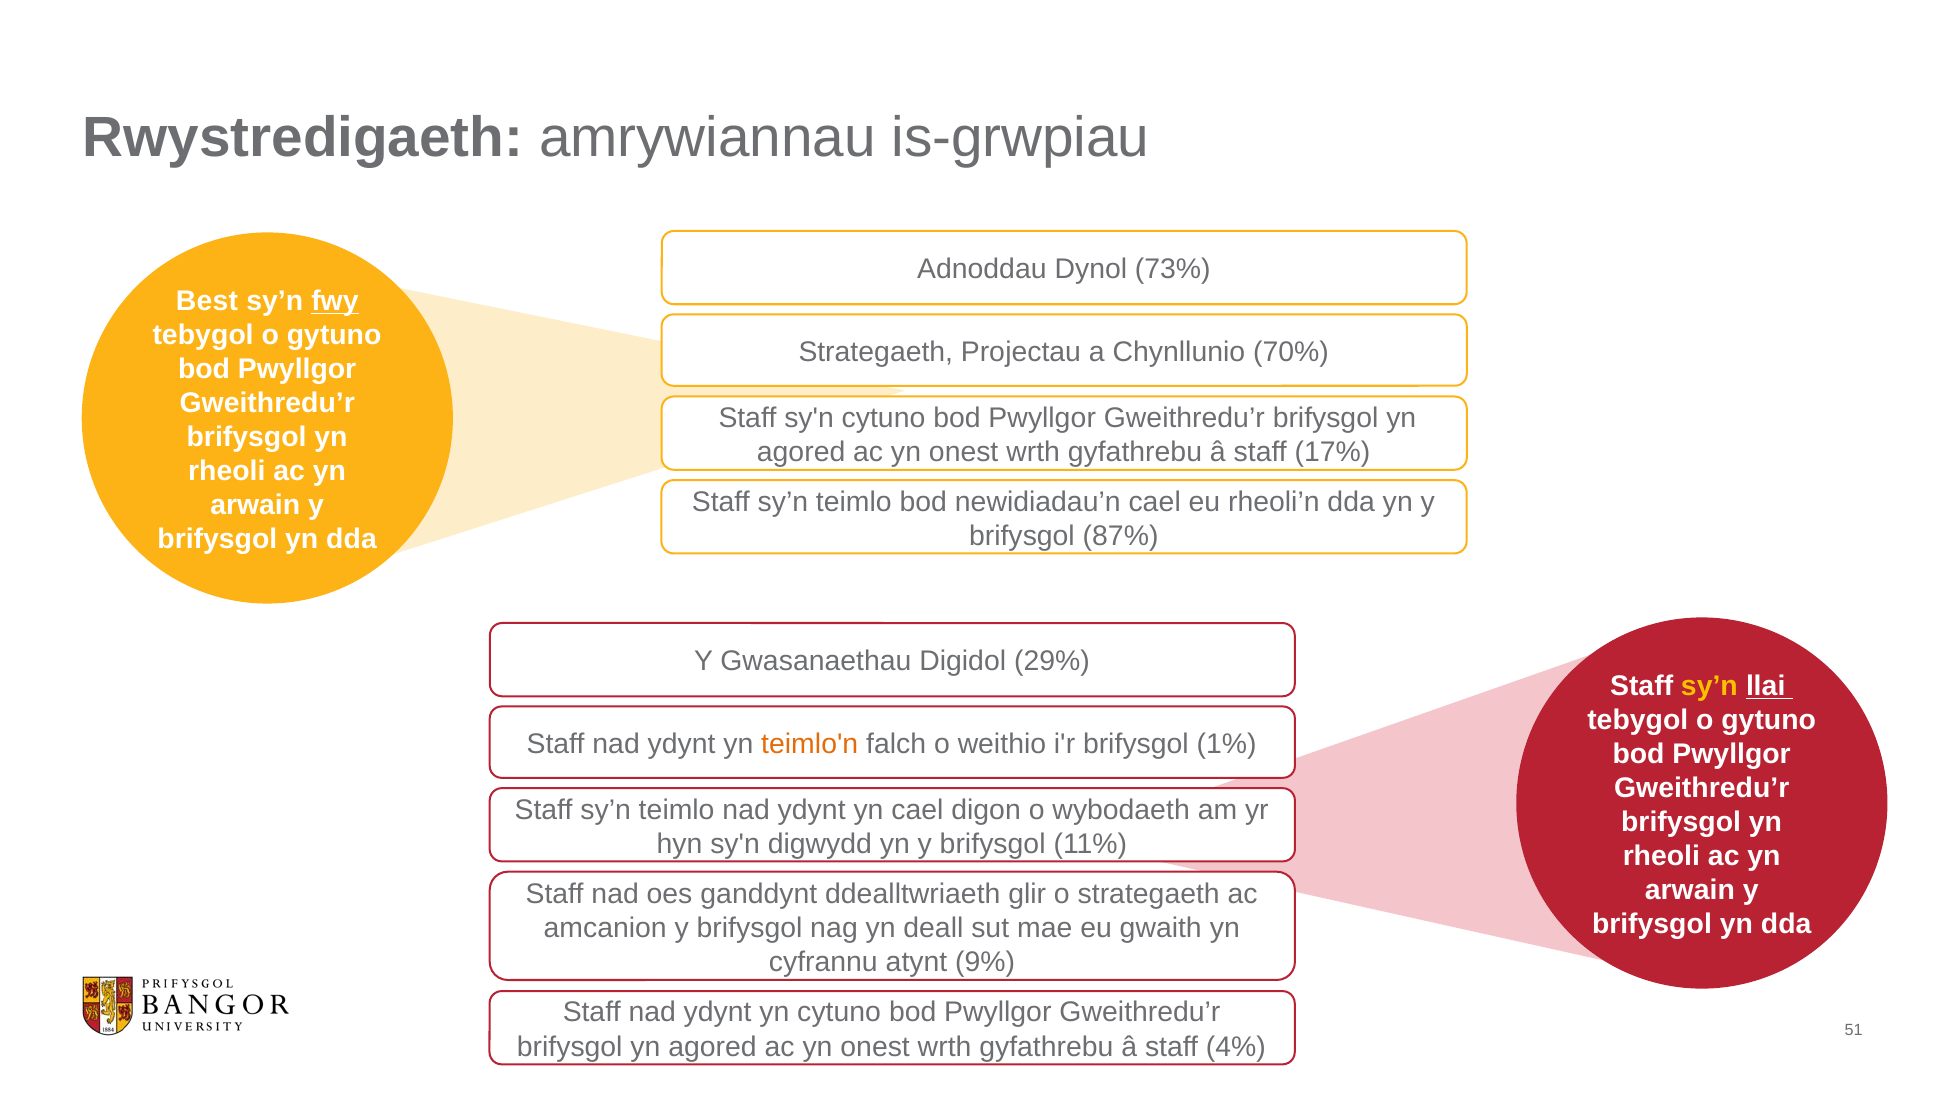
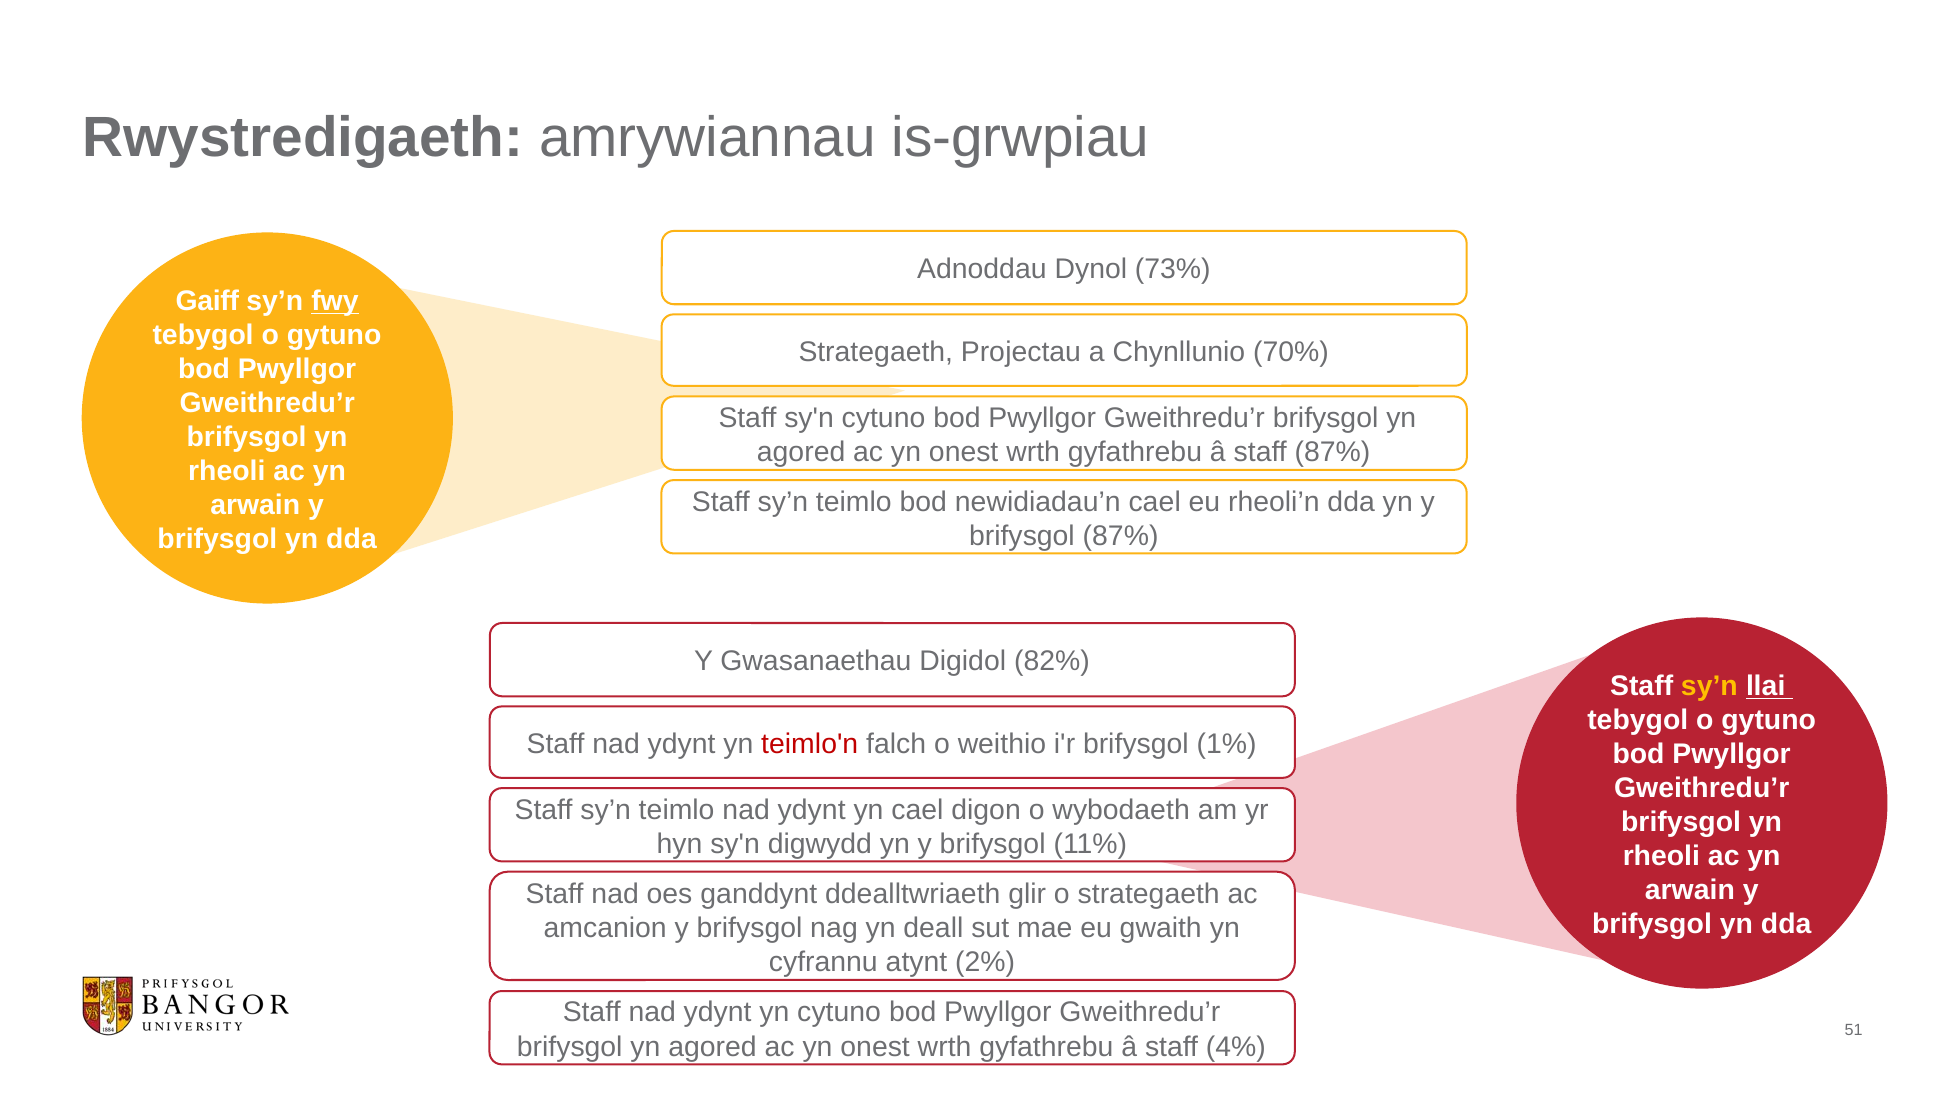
Best: Best -> Gaiff
staff 17%: 17% -> 87%
29%: 29% -> 82%
teimlo'n colour: orange -> red
9%: 9% -> 2%
